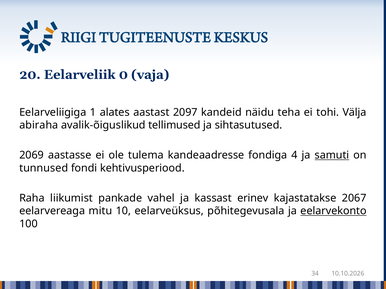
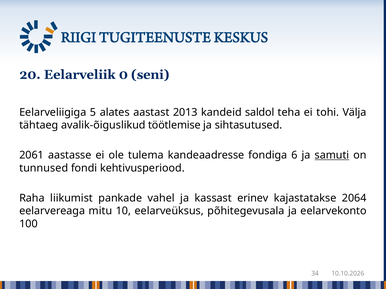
vaja: vaja -> seni
1: 1 -> 5
2097: 2097 -> 2013
näidu: näidu -> saldol
abiraha: abiraha -> tähtaeg
tellimused: tellimused -> töötlemise
2069: 2069 -> 2061
4: 4 -> 6
2067: 2067 -> 2064
eelarvekonto underline: present -> none
